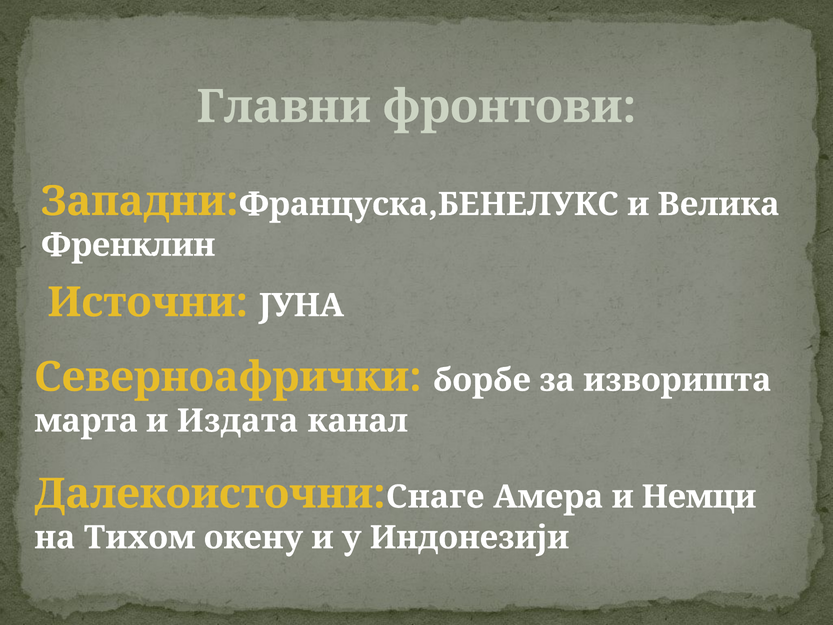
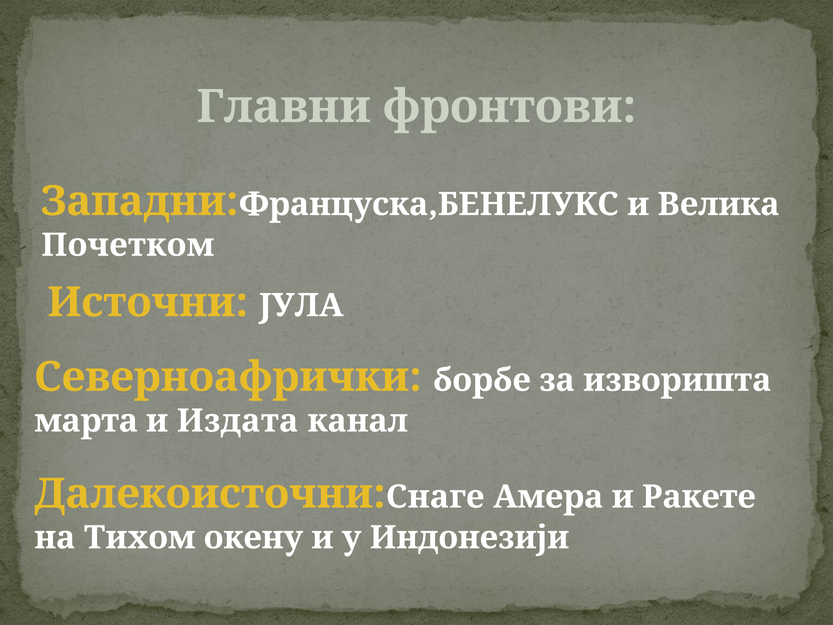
Френклин: Френклин -> Почетком
ЈУНА: ЈУНА -> ЈУЛА
Немци: Немци -> Ракете
